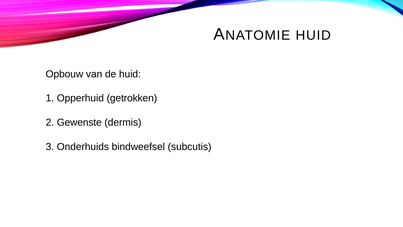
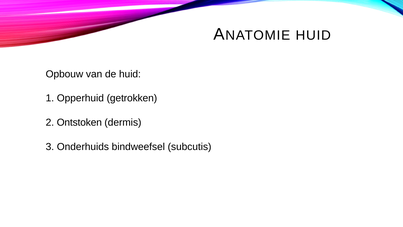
Gewenste: Gewenste -> Ontstoken
